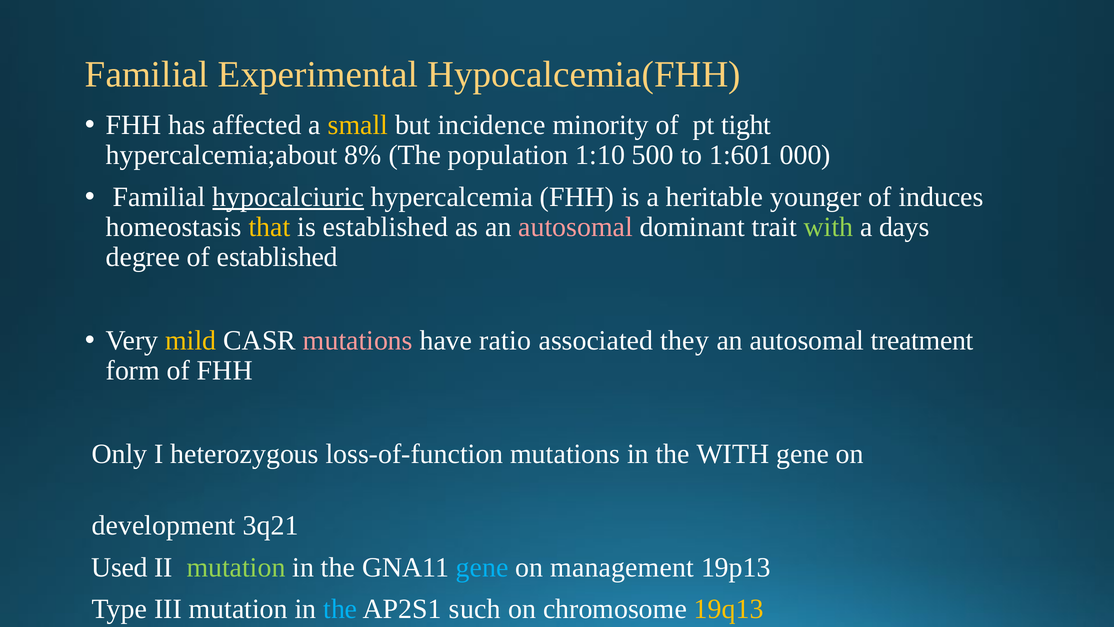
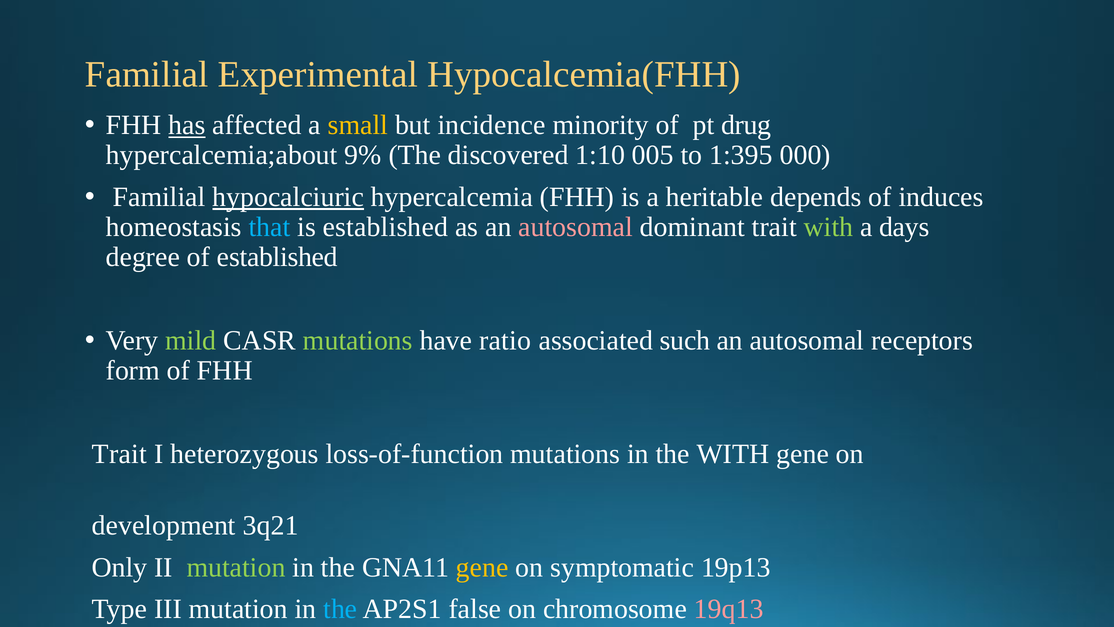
has underline: none -> present
tight: tight -> drug
8%: 8% -> 9%
population: population -> discovered
500: 500 -> 005
1:601: 1:601 -> 1:395
younger: younger -> depends
that colour: yellow -> light blue
mild colour: yellow -> light green
mutations at (358, 340) colour: pink -> light green
they: they -> such
treatment: treatment -> receptors
Only at (120, 454): Only -> Trait
Used: Used -> Only
gene at (482, 567) colour: light blue -> yellow
management: management -> symptomatic
such: such -> false
19q13 colour: yellow -> pink
